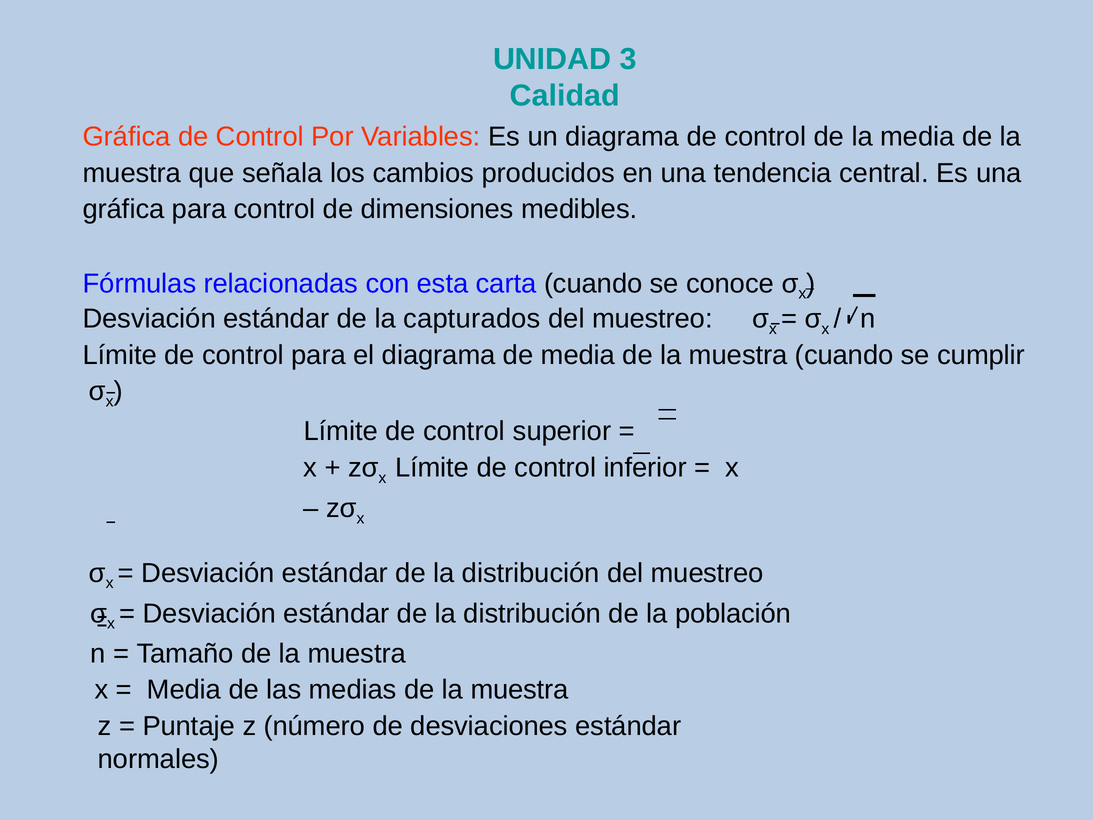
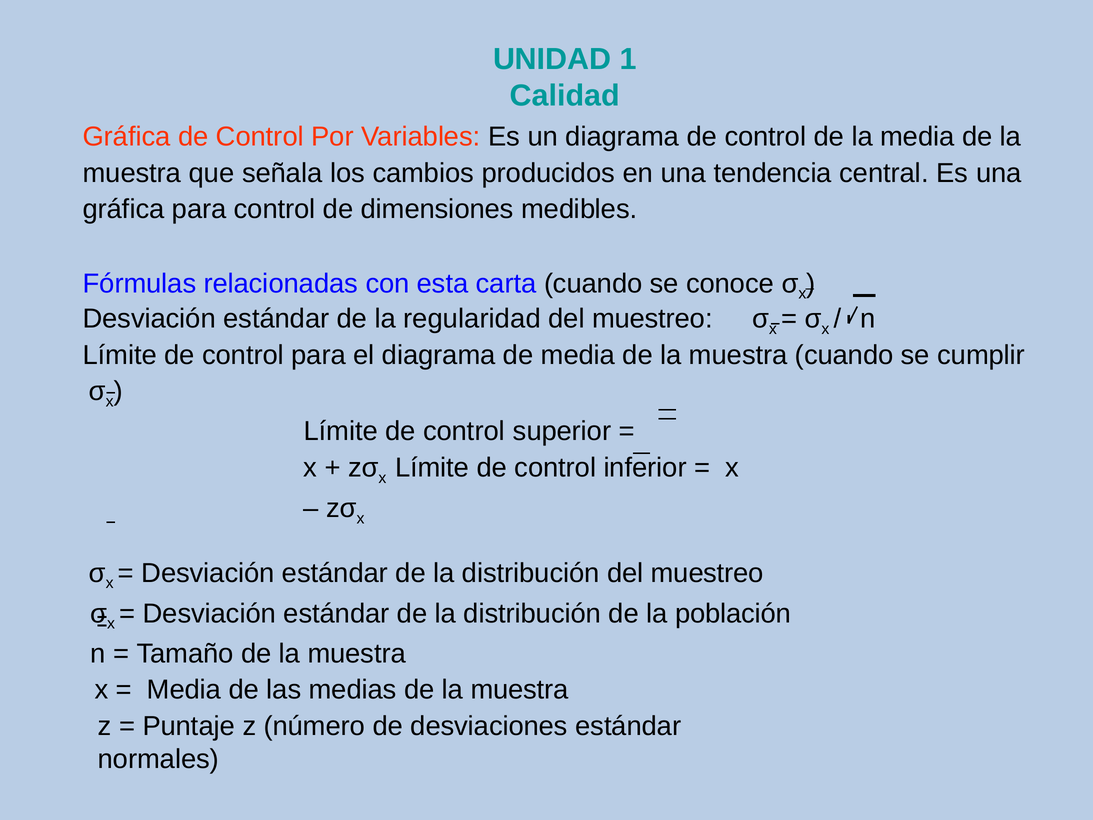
3: 3 -> 1
capturados: capturados -> regularidad
